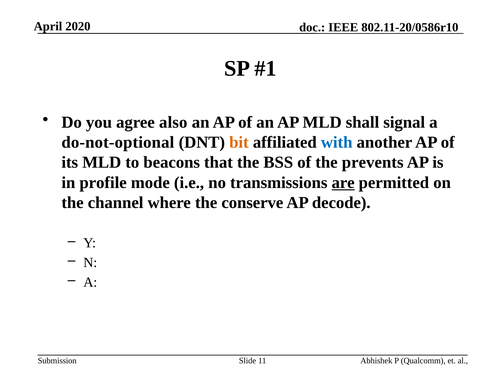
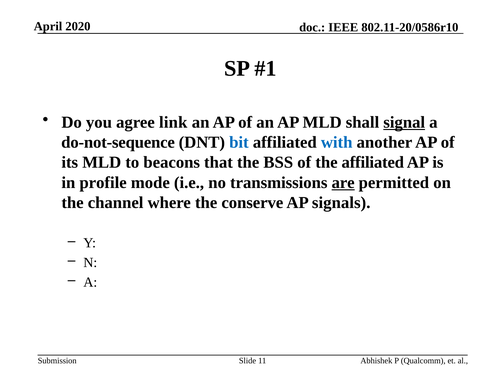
also: also -> link
signal underline: none -> present
do-not-optional: do-not-optional -> do-not-sequence
bit colour: orange -> blue
the prevents: prevents -> affiliated
decode: decode -> signals
